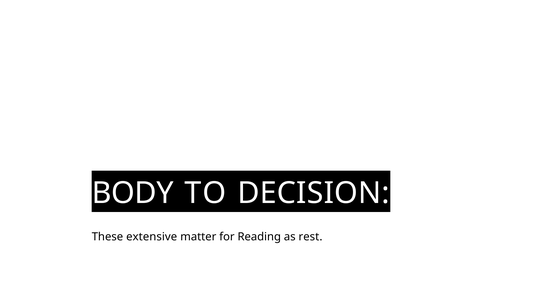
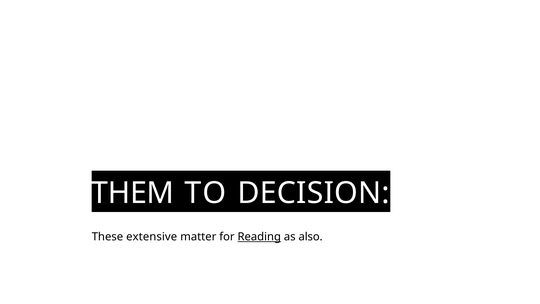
BODY: BODY -> THEM
Reading underline: none -> present
rest: rest -> also
